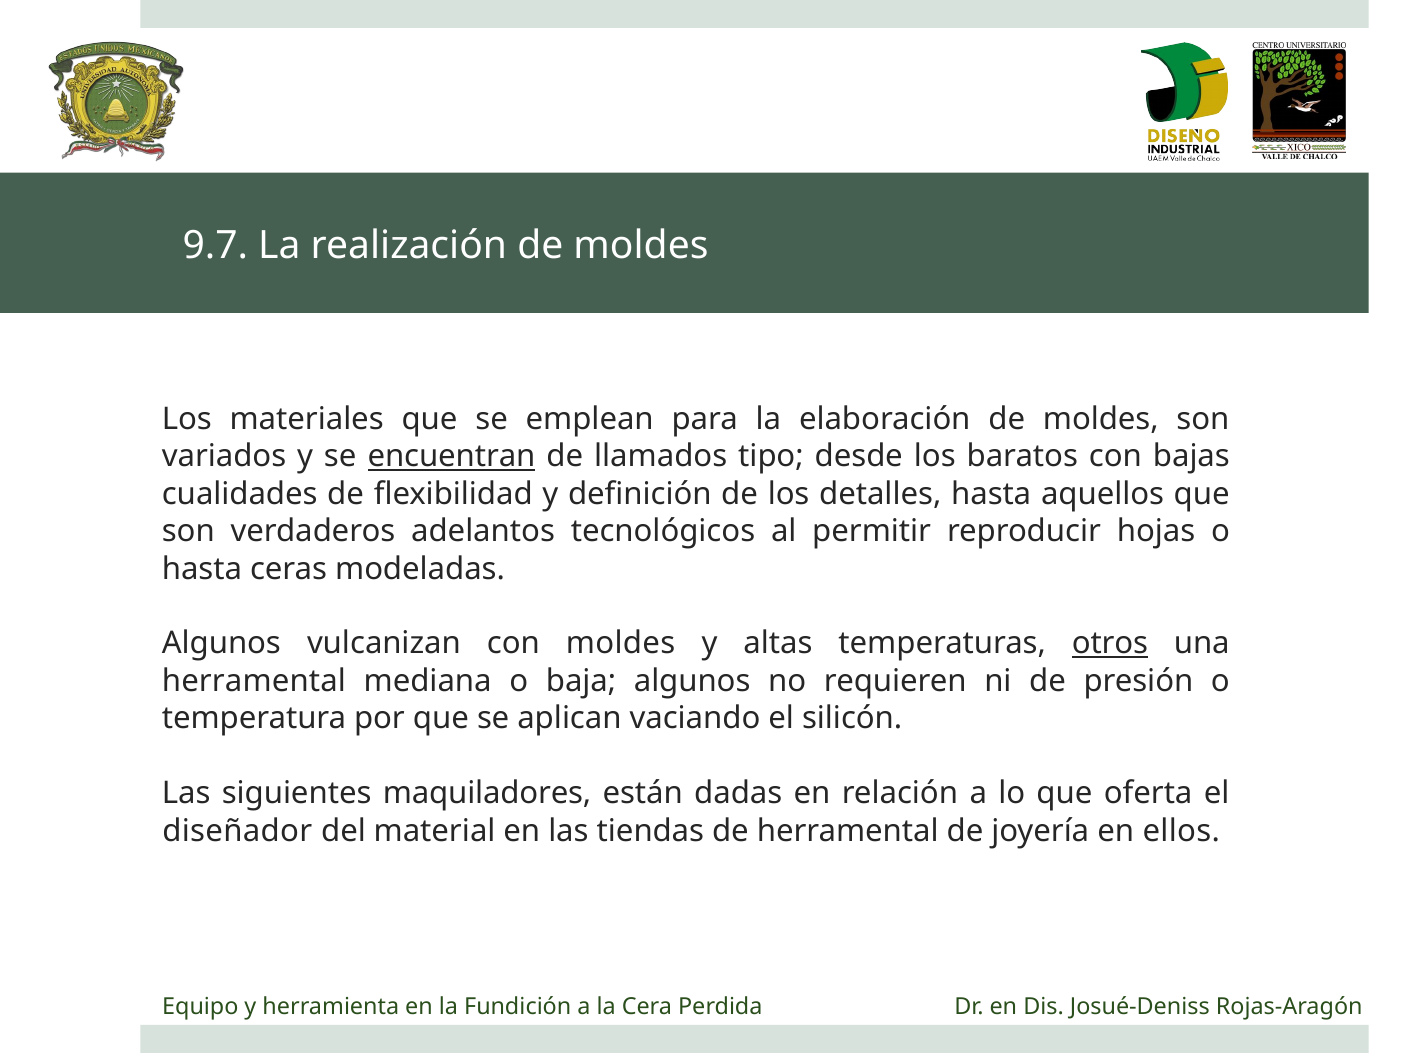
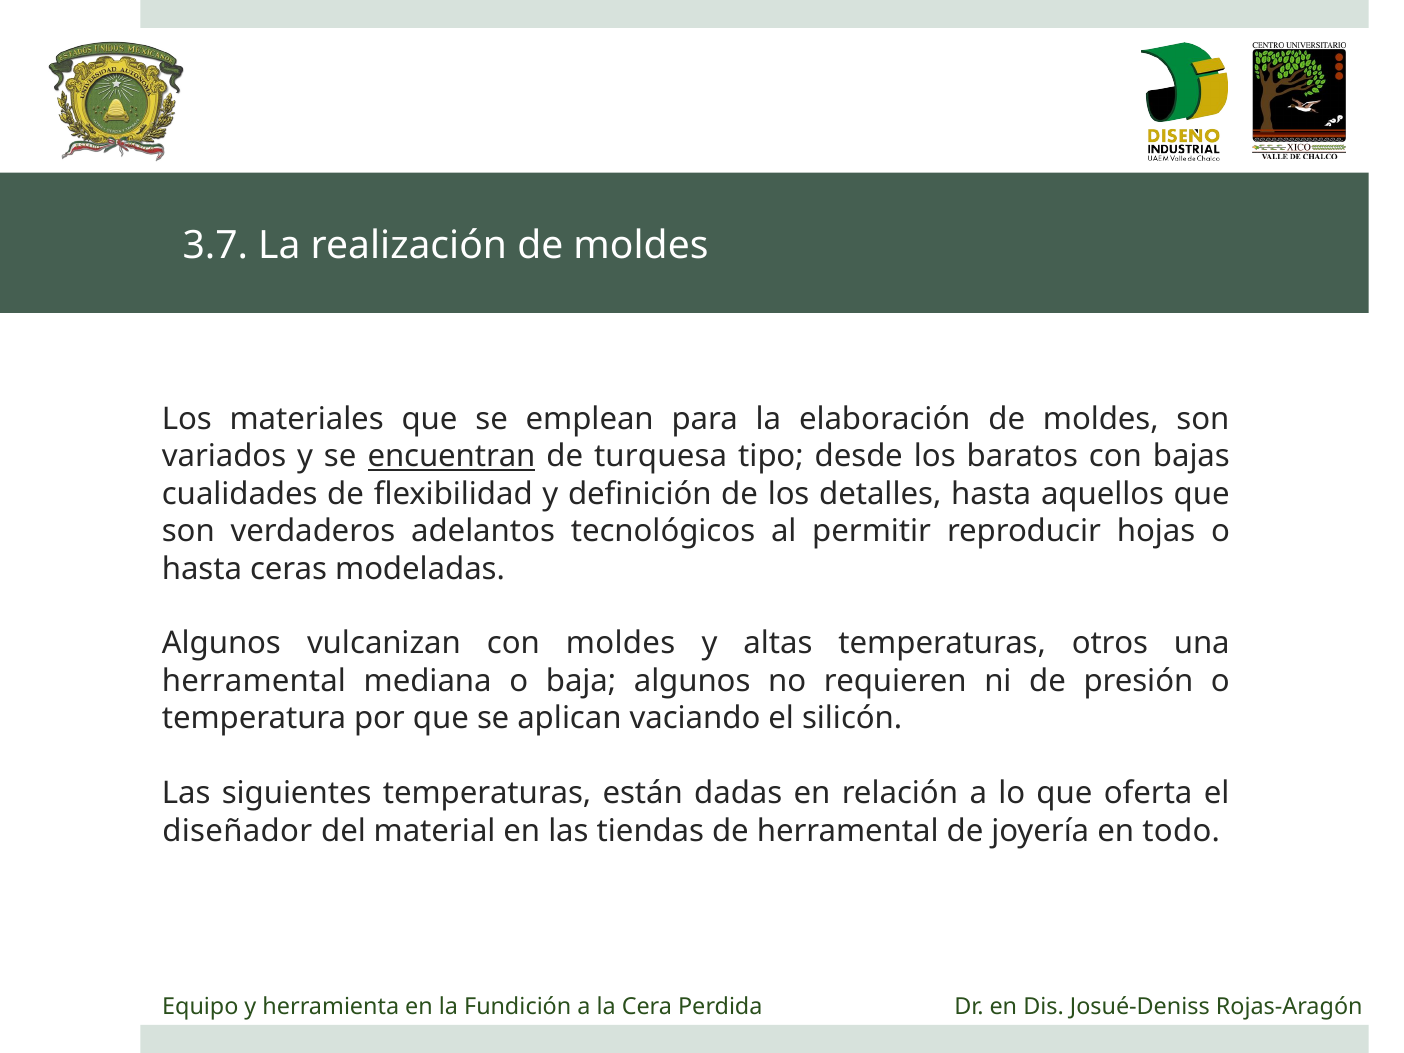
9.7: 9.7 -> 3.7
llamados: llamados -> turquesa
otros underline: present -> none
siguientes maquiladores: maquiladores -> temperaturas
ellos: ellos -> todo
